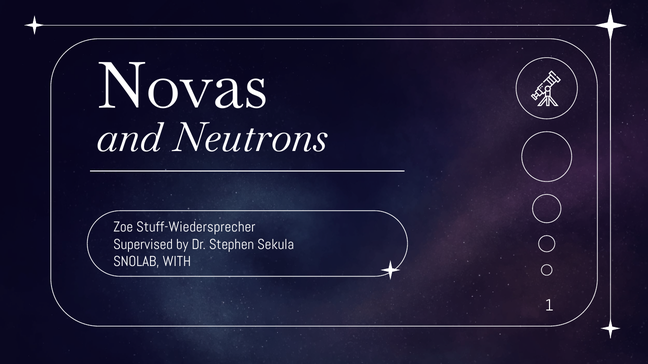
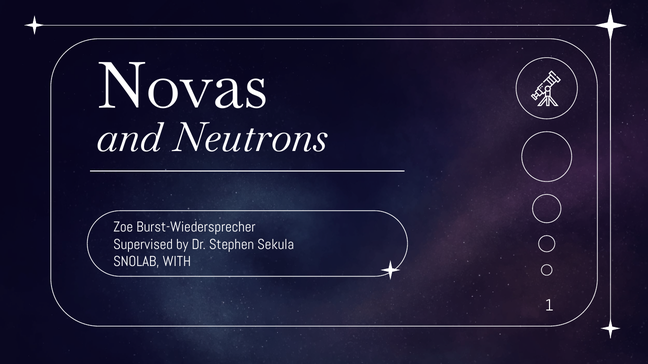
Stuff-Wiedersprecher: Stuff-Wiedersprecher -> Burst-Wiedersprecher
